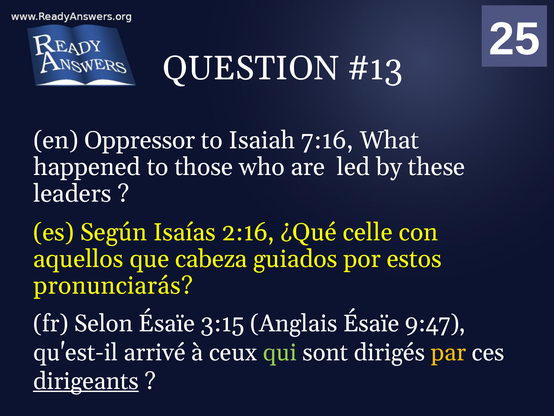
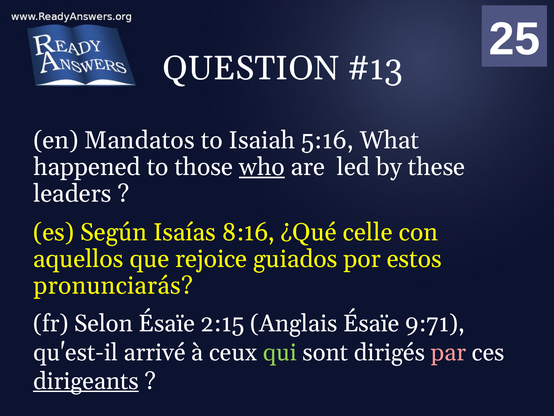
Oppressor: Oppressor -> Mandatos
7:16: 7:16 -> 5:16
who underline: none -> present
2:16: 2:16 -> 8:16
cabeza: cabeza -> rejoice
3:15: 3:15 -> 2:15
9:47: 9:47 -> 9:71
par colour: yellow -> pink
